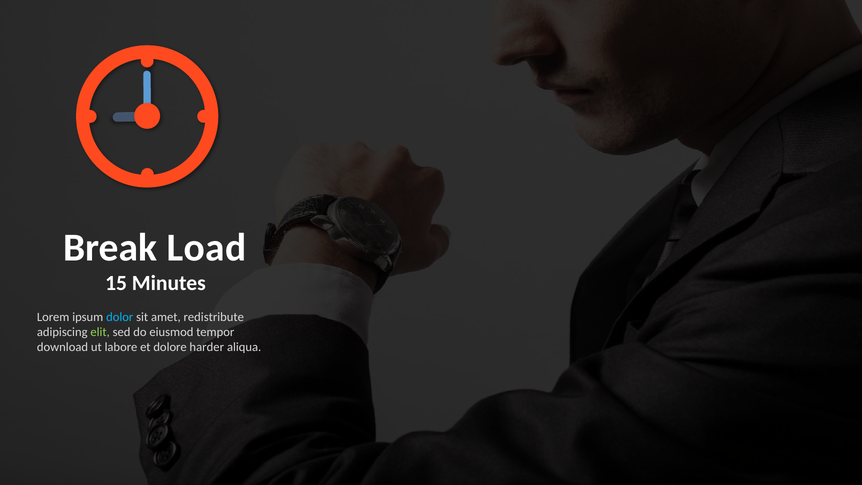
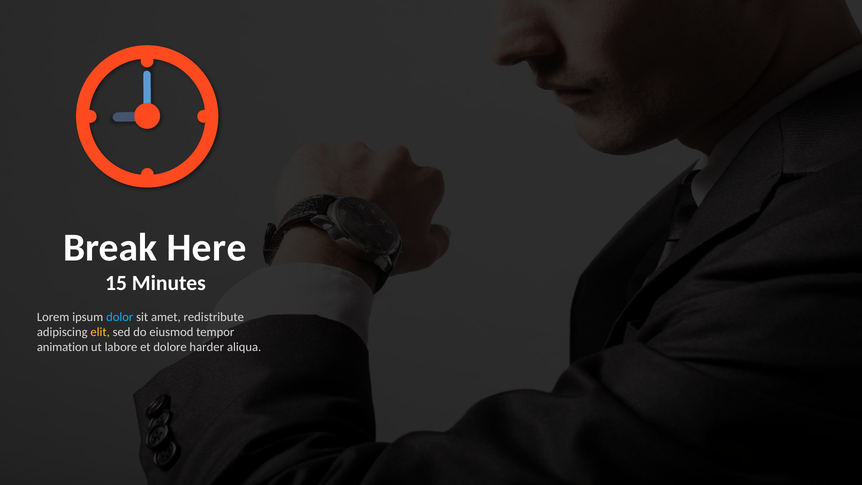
Load: Load -> Here
elit colour: light green -> yellow
download: download -> animation
